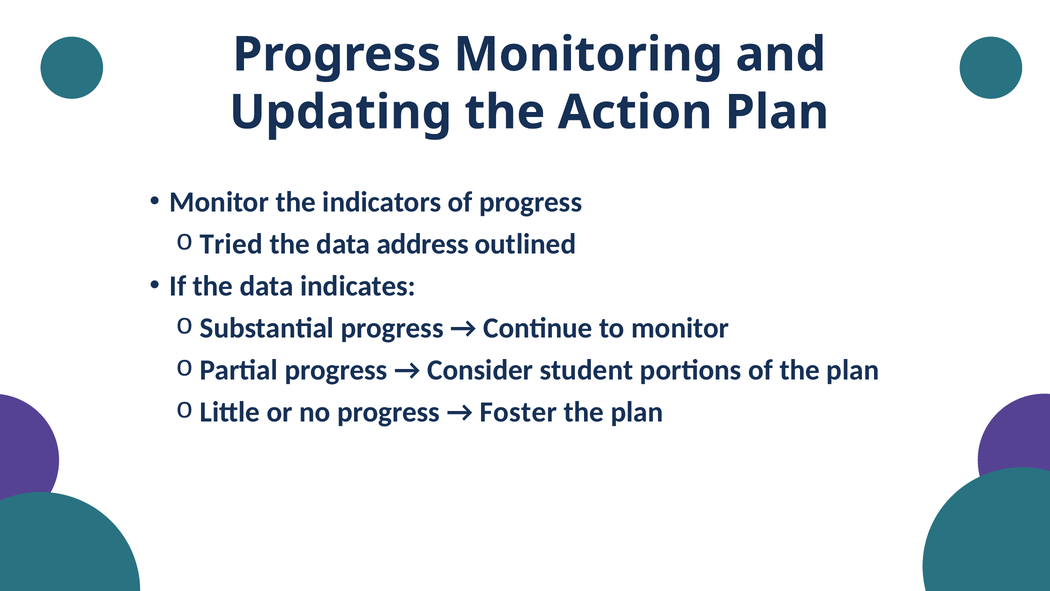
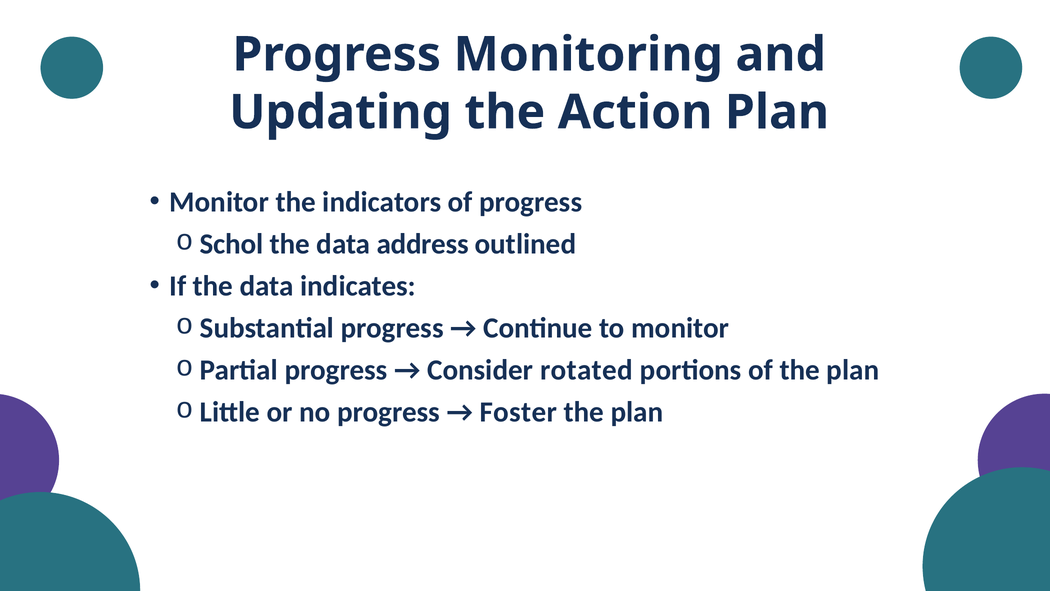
Tried: Tried -> Schol
student: student -> rotated
